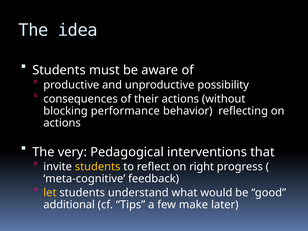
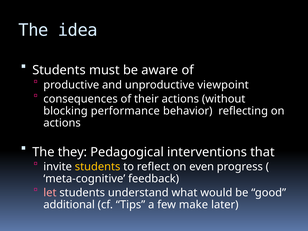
possibility: possibility -> viewpoint
very: very -> they
right: right -> even
let colour: yellow -> pink
